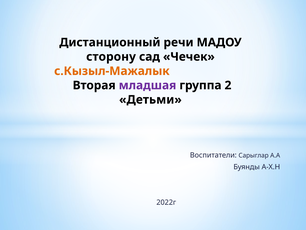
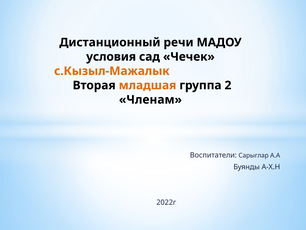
сторону: сторону -> условия
младшая colour: purple -> orange
Детьми: Детьми -> Членам
